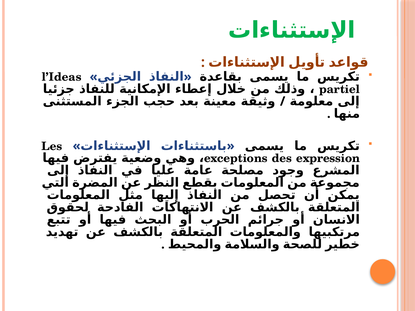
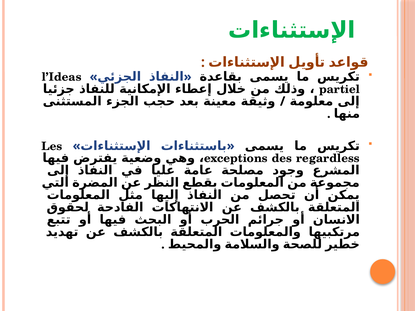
expression: expression -> regardless
